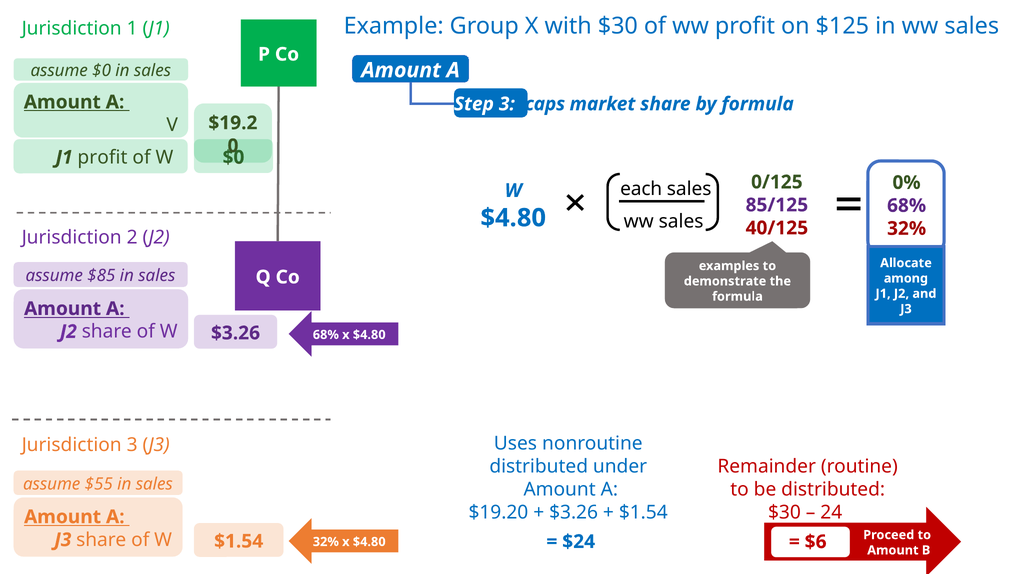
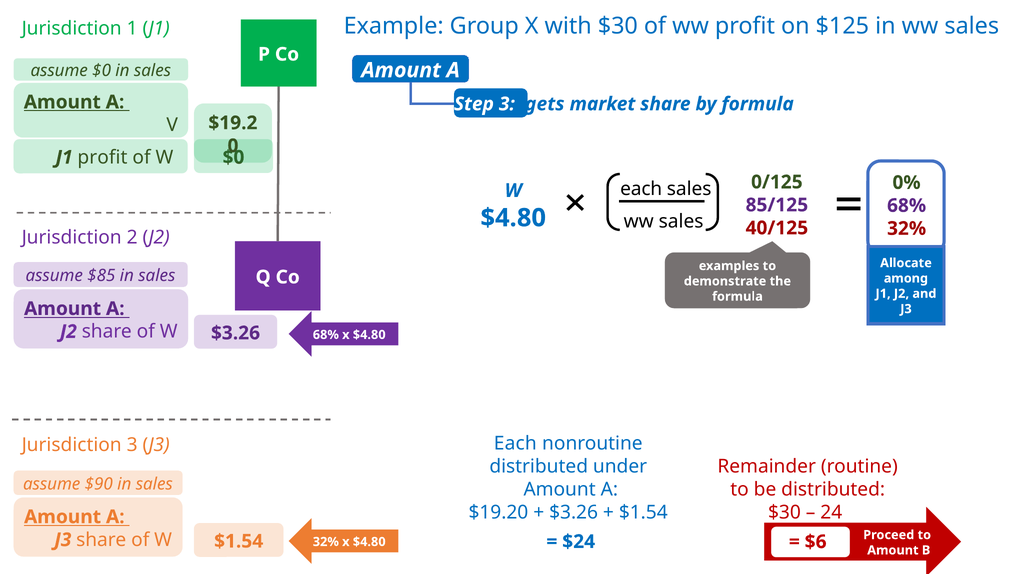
caps: caps -> gets
Uses at (515, 444): Uses -> Each
$55: $55 -> $90
